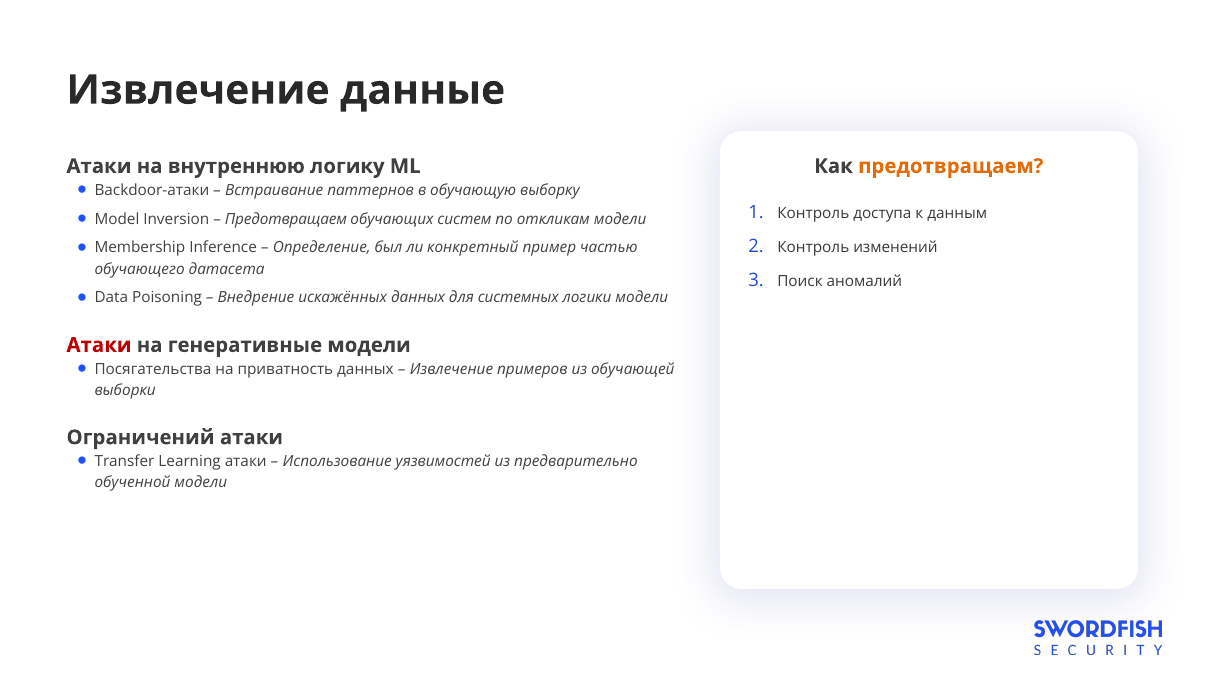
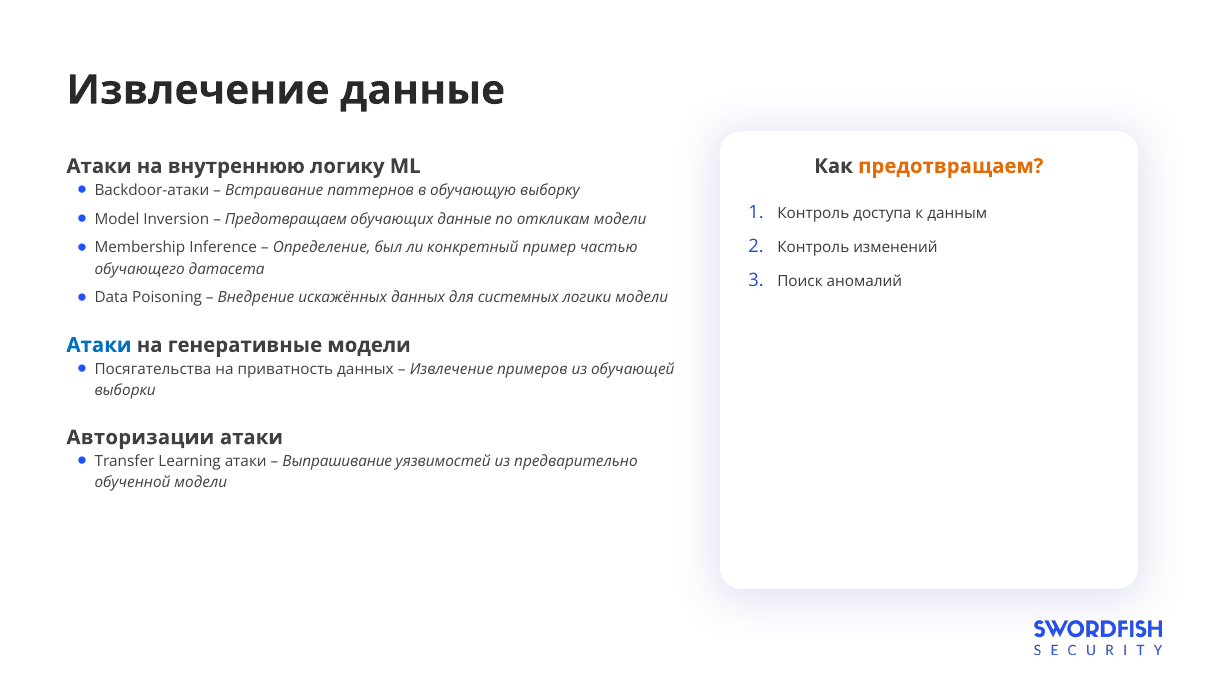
обучающих систем: систем -> данные
Атаки at (99, 345) colour: red -> blue
Ограничений: Ограничений -> Авторизации
Использование: Использование -> Выпрашивание
